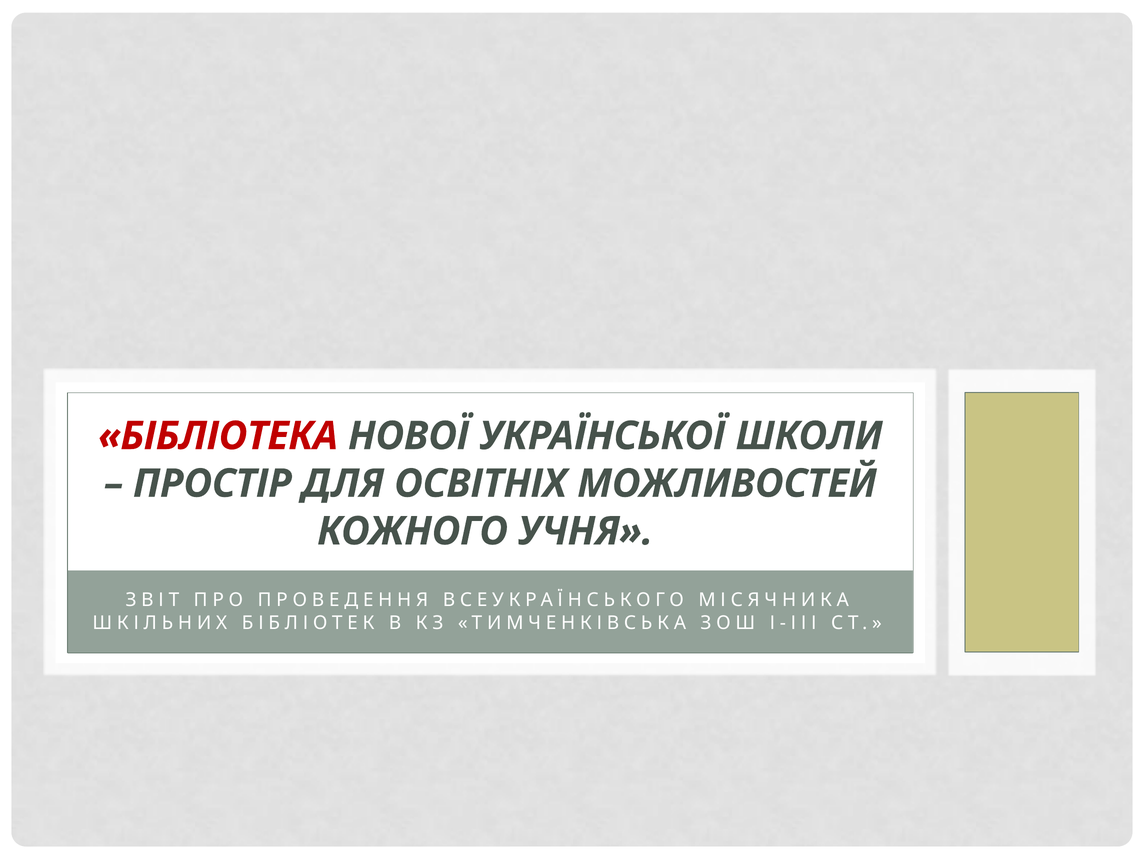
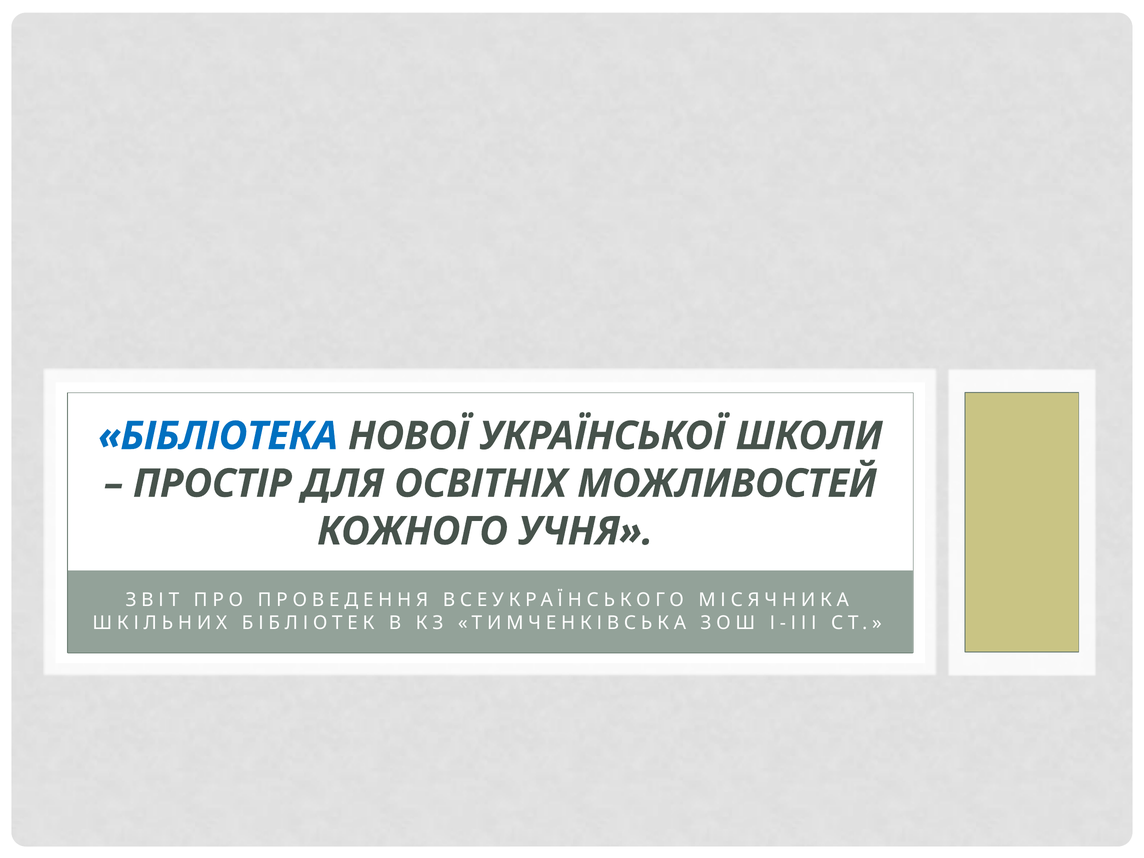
БІБЛІОТЕКА colour: red -> blue
